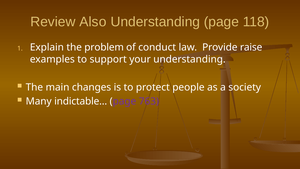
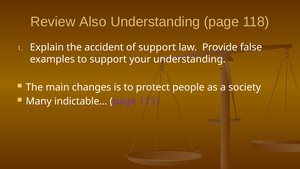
problem: problem -> accident
of conduct: conduct -> support
raise: raise -> false
763: 763 -> 111
